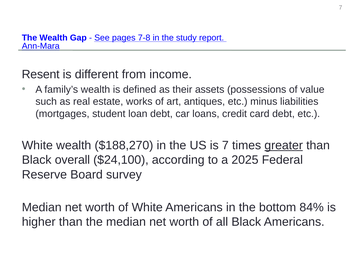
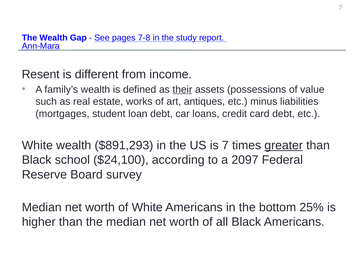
their underline: none -> present
$188,270: $188,270 -> $891,293
overall: overall -> school
2025: 2025 -> 2097
84%: 84% -> 25%
